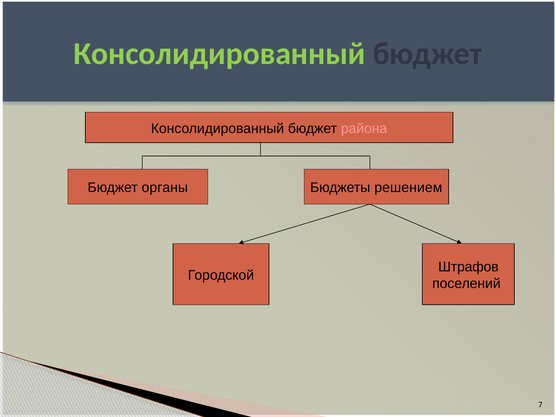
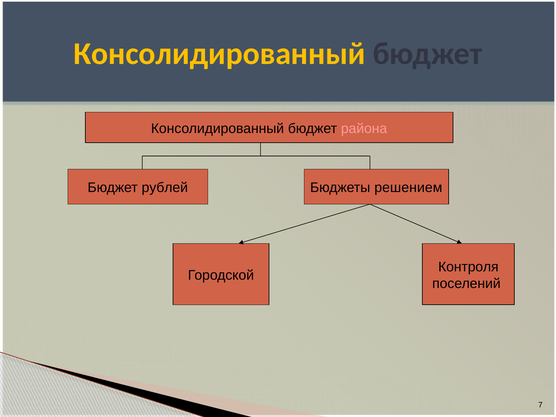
Консолидированный at (219, 54) colour: light green -> yellow
органы: органы -> рублей
Штрафов: Штрафов -> Контроля
